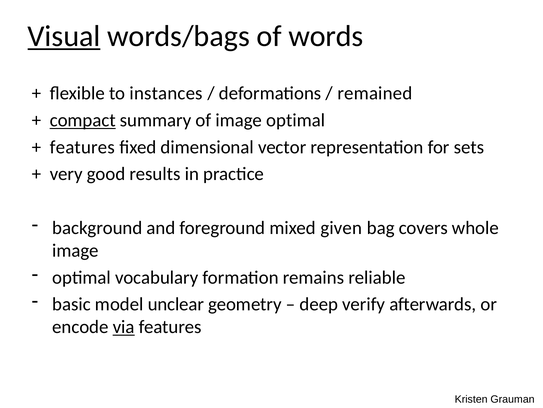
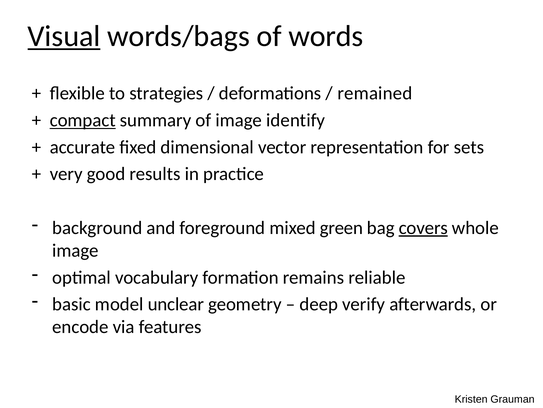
instances: instances -> strategies
image optimal: optimal -> identify
features at (82, 147): features -> accurate
given: given -> green
covers underline: none -> present
via underline: present -> none
